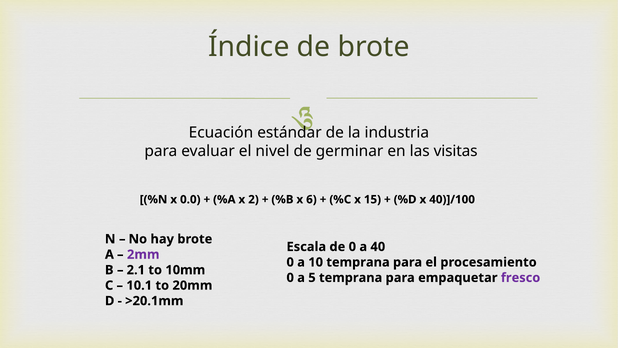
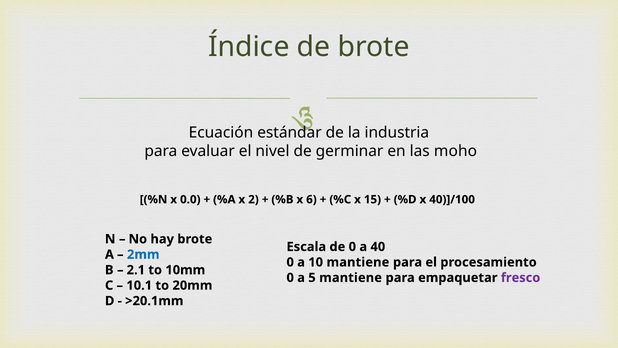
visitas: visitas -> moho
2mm colour: purple -> blue
10 temprana: temprana -> mantiene
5 temprana: temprana -> mantiene
